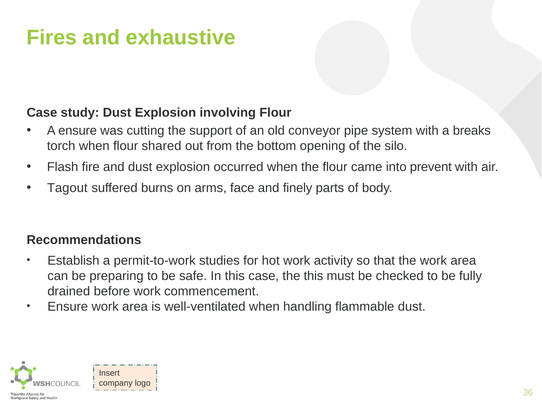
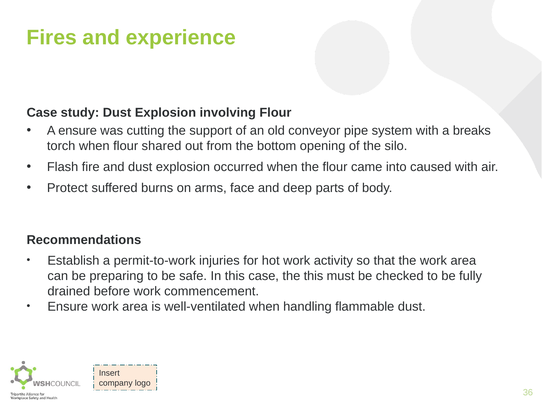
exhaustive: exhaustive -> experience
prevent: prevent -> caused
Tagout: Tagout -> Protect
finely: finely -> deep
studies: studies -> injuries
